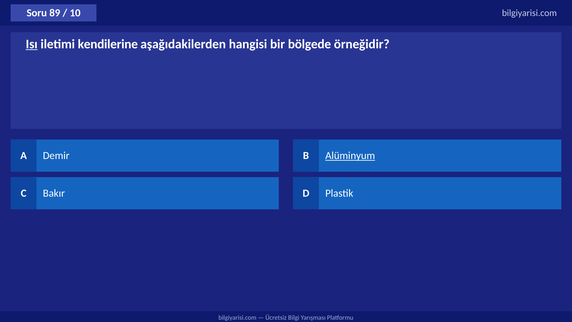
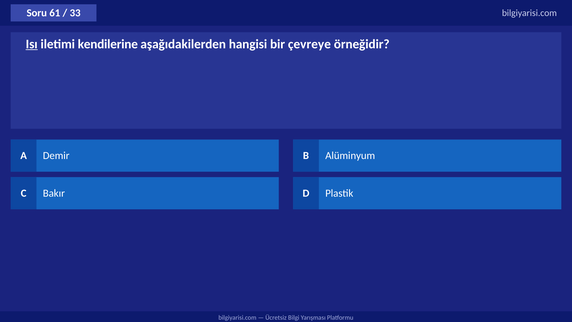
89: 89 -> 61
10: 10 -> 33
bölgede: bölgede -> çevreye
Alüminyum underline: present -> none
